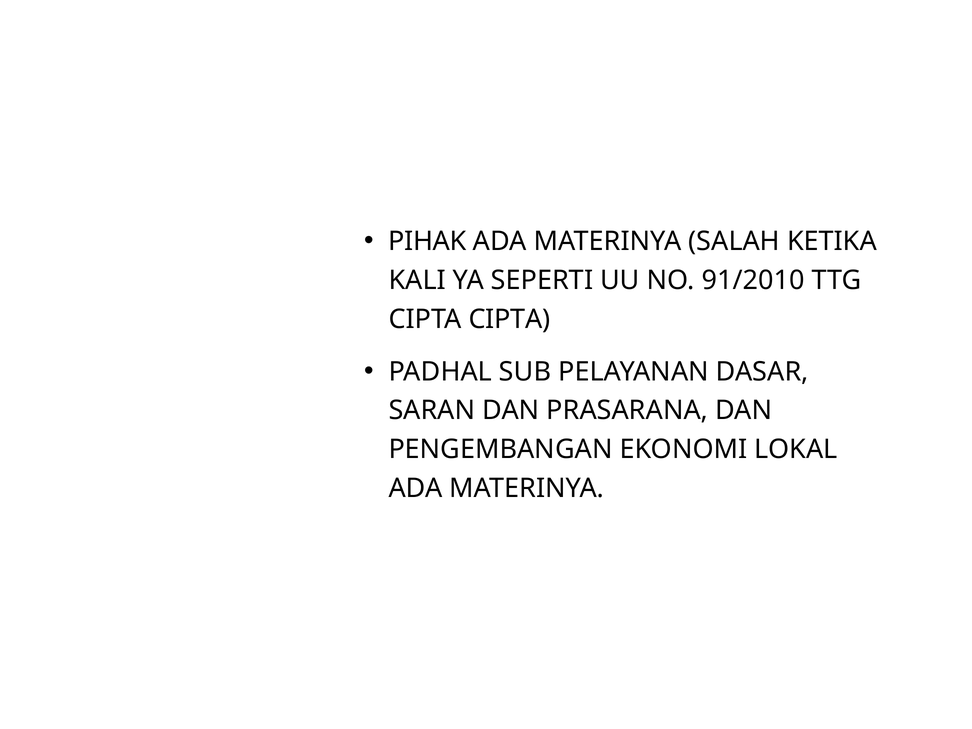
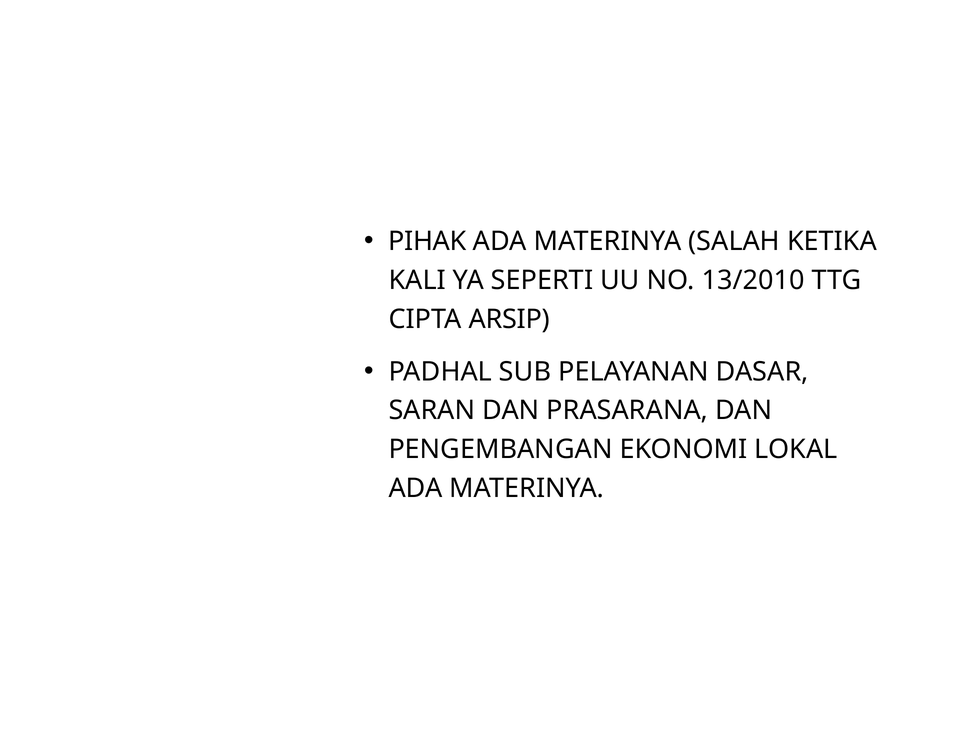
91/2010: 91/2010 -> 13/2010
CIPTA CIPTA: CIPTA -> ARSIP
